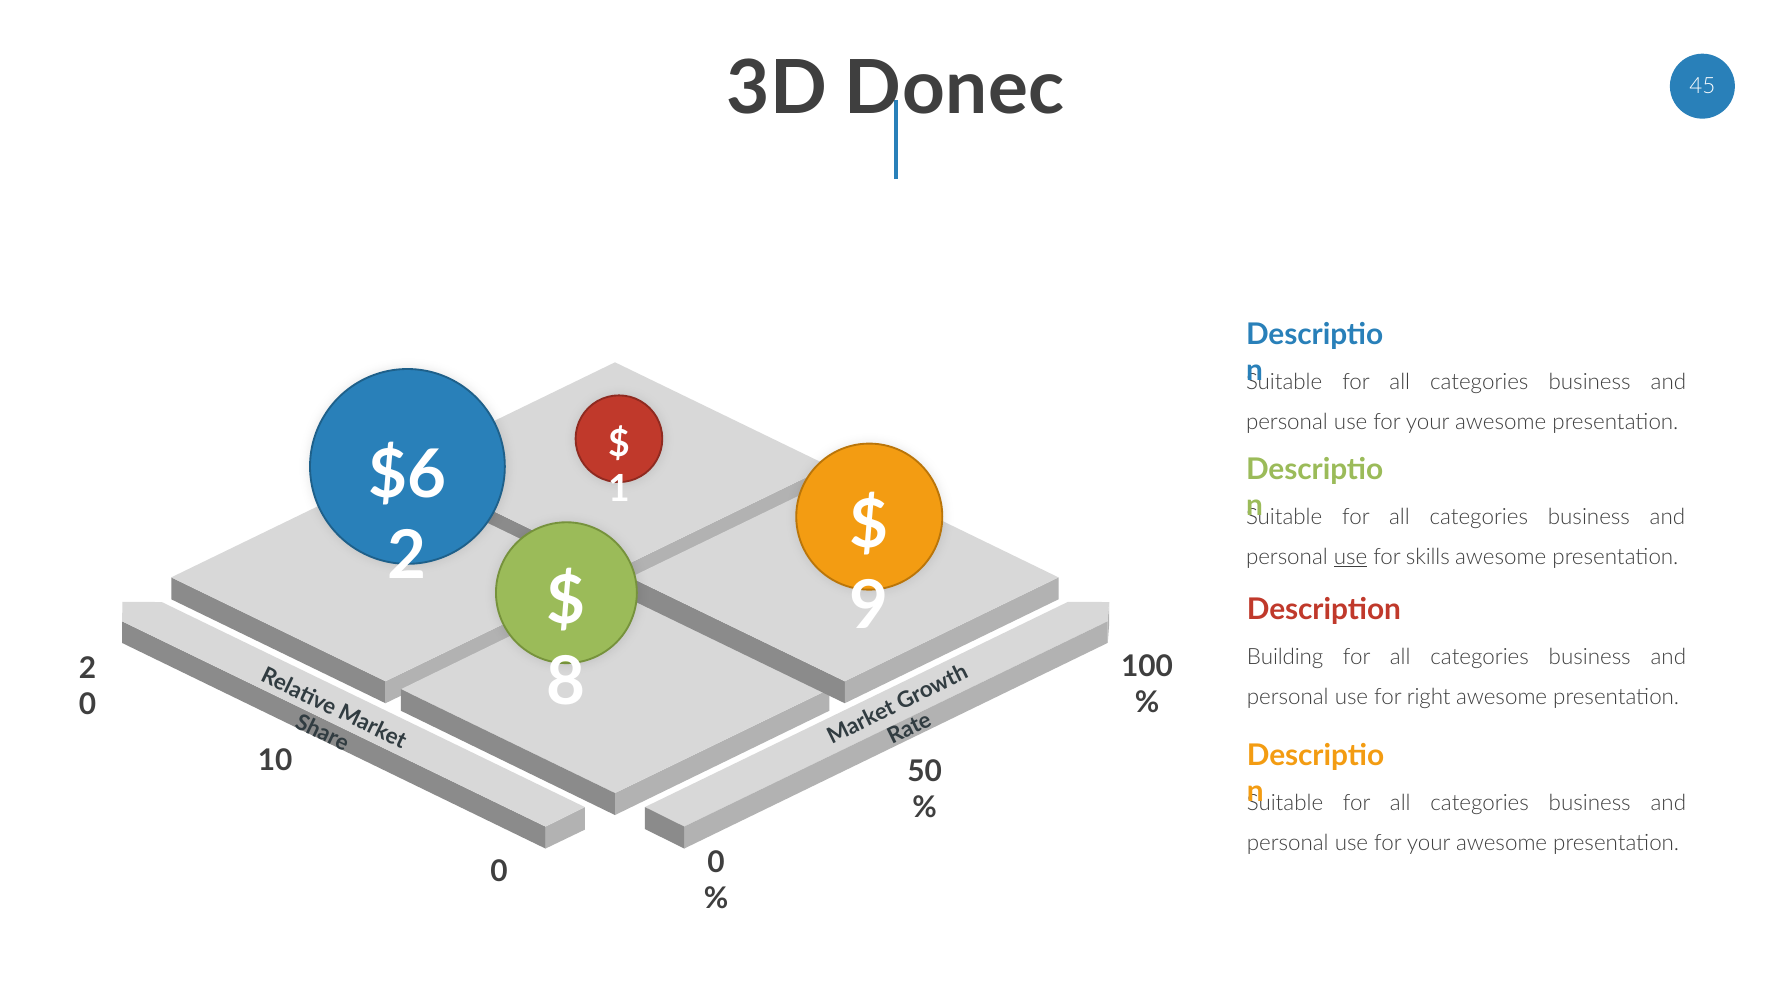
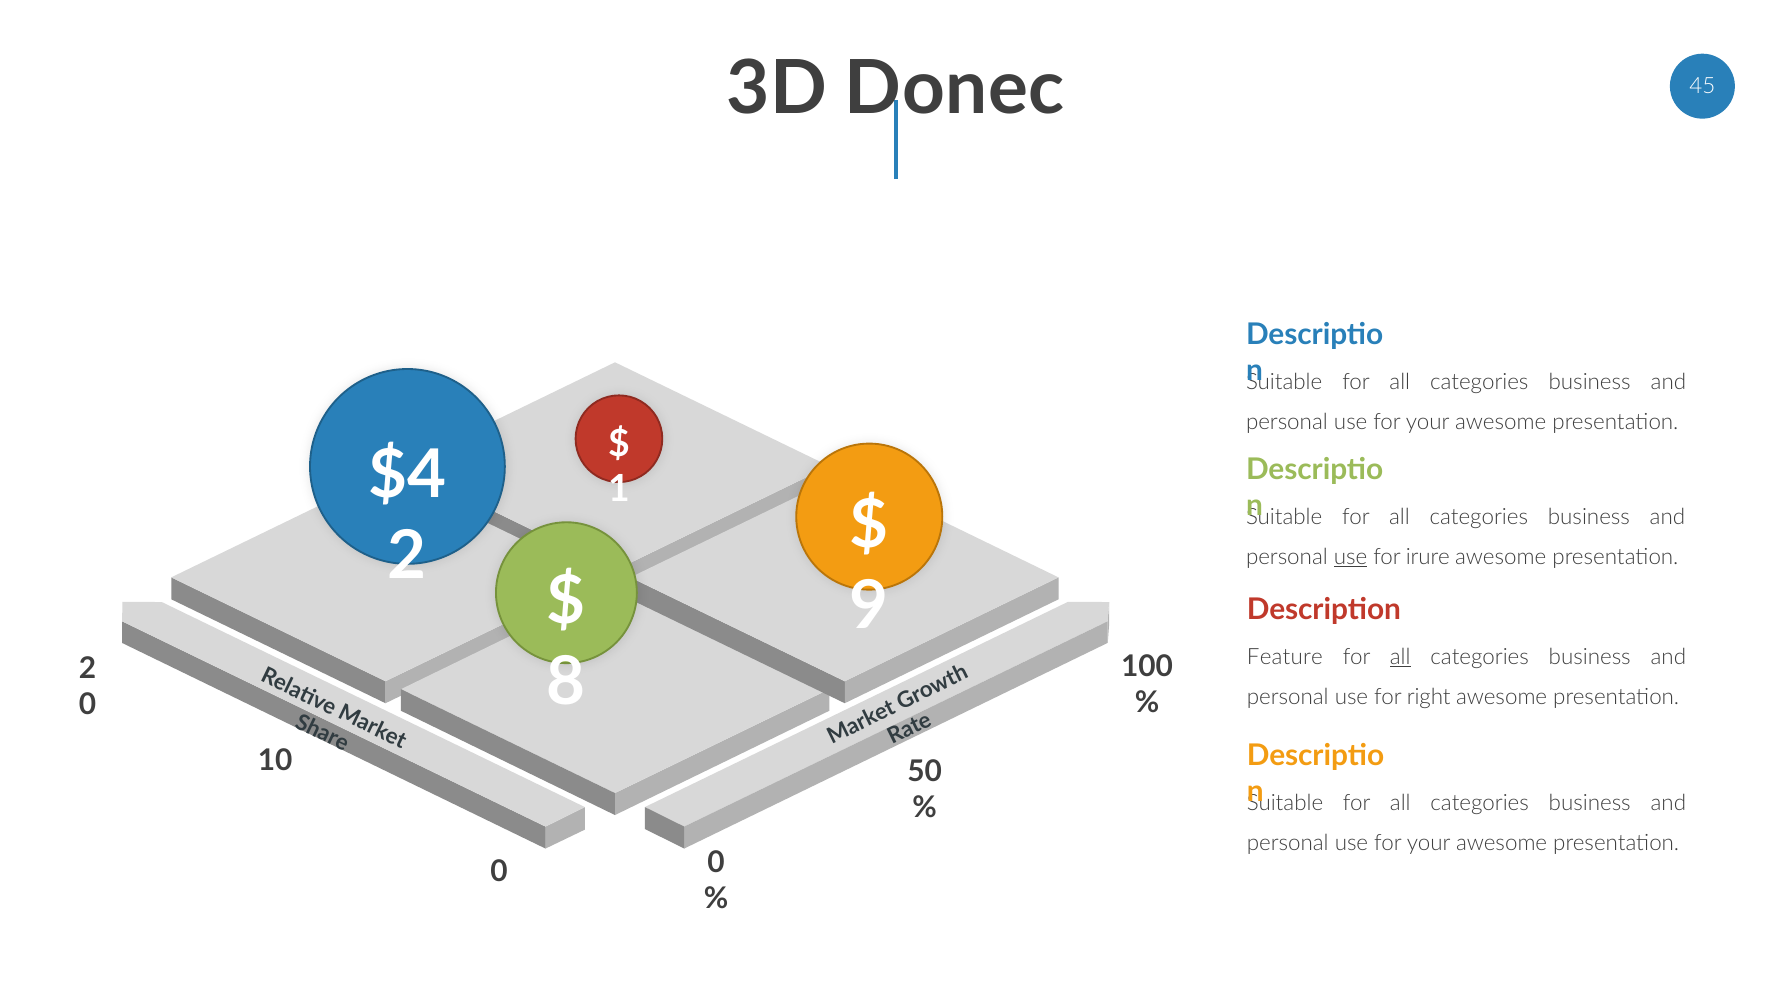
$6: $6 -> $4
skills: skills -> irure
Building: Building -> Feature
all at (1400, 657) underline: none -> present
